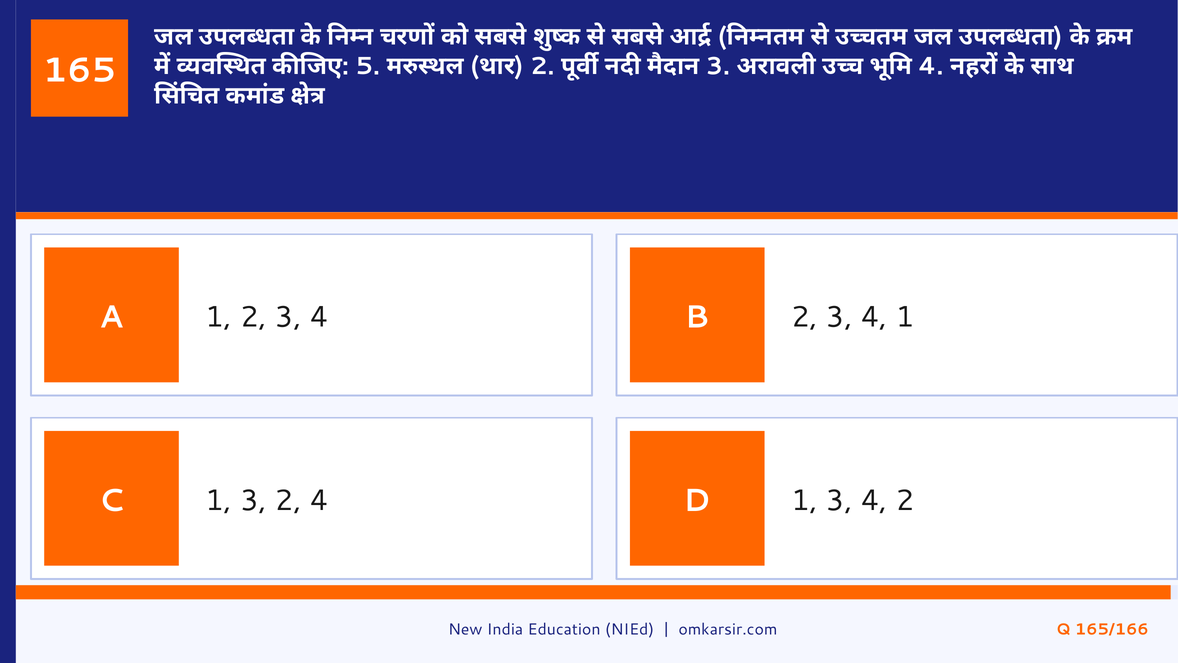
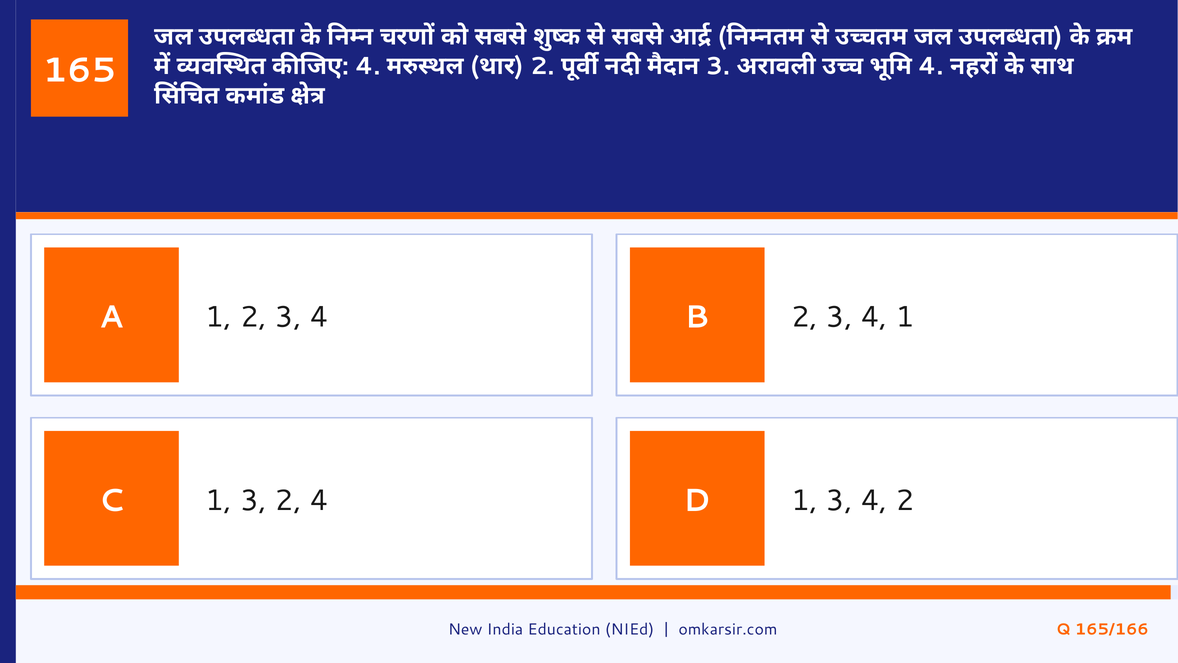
5 at (368, 66): 5 -> 4
